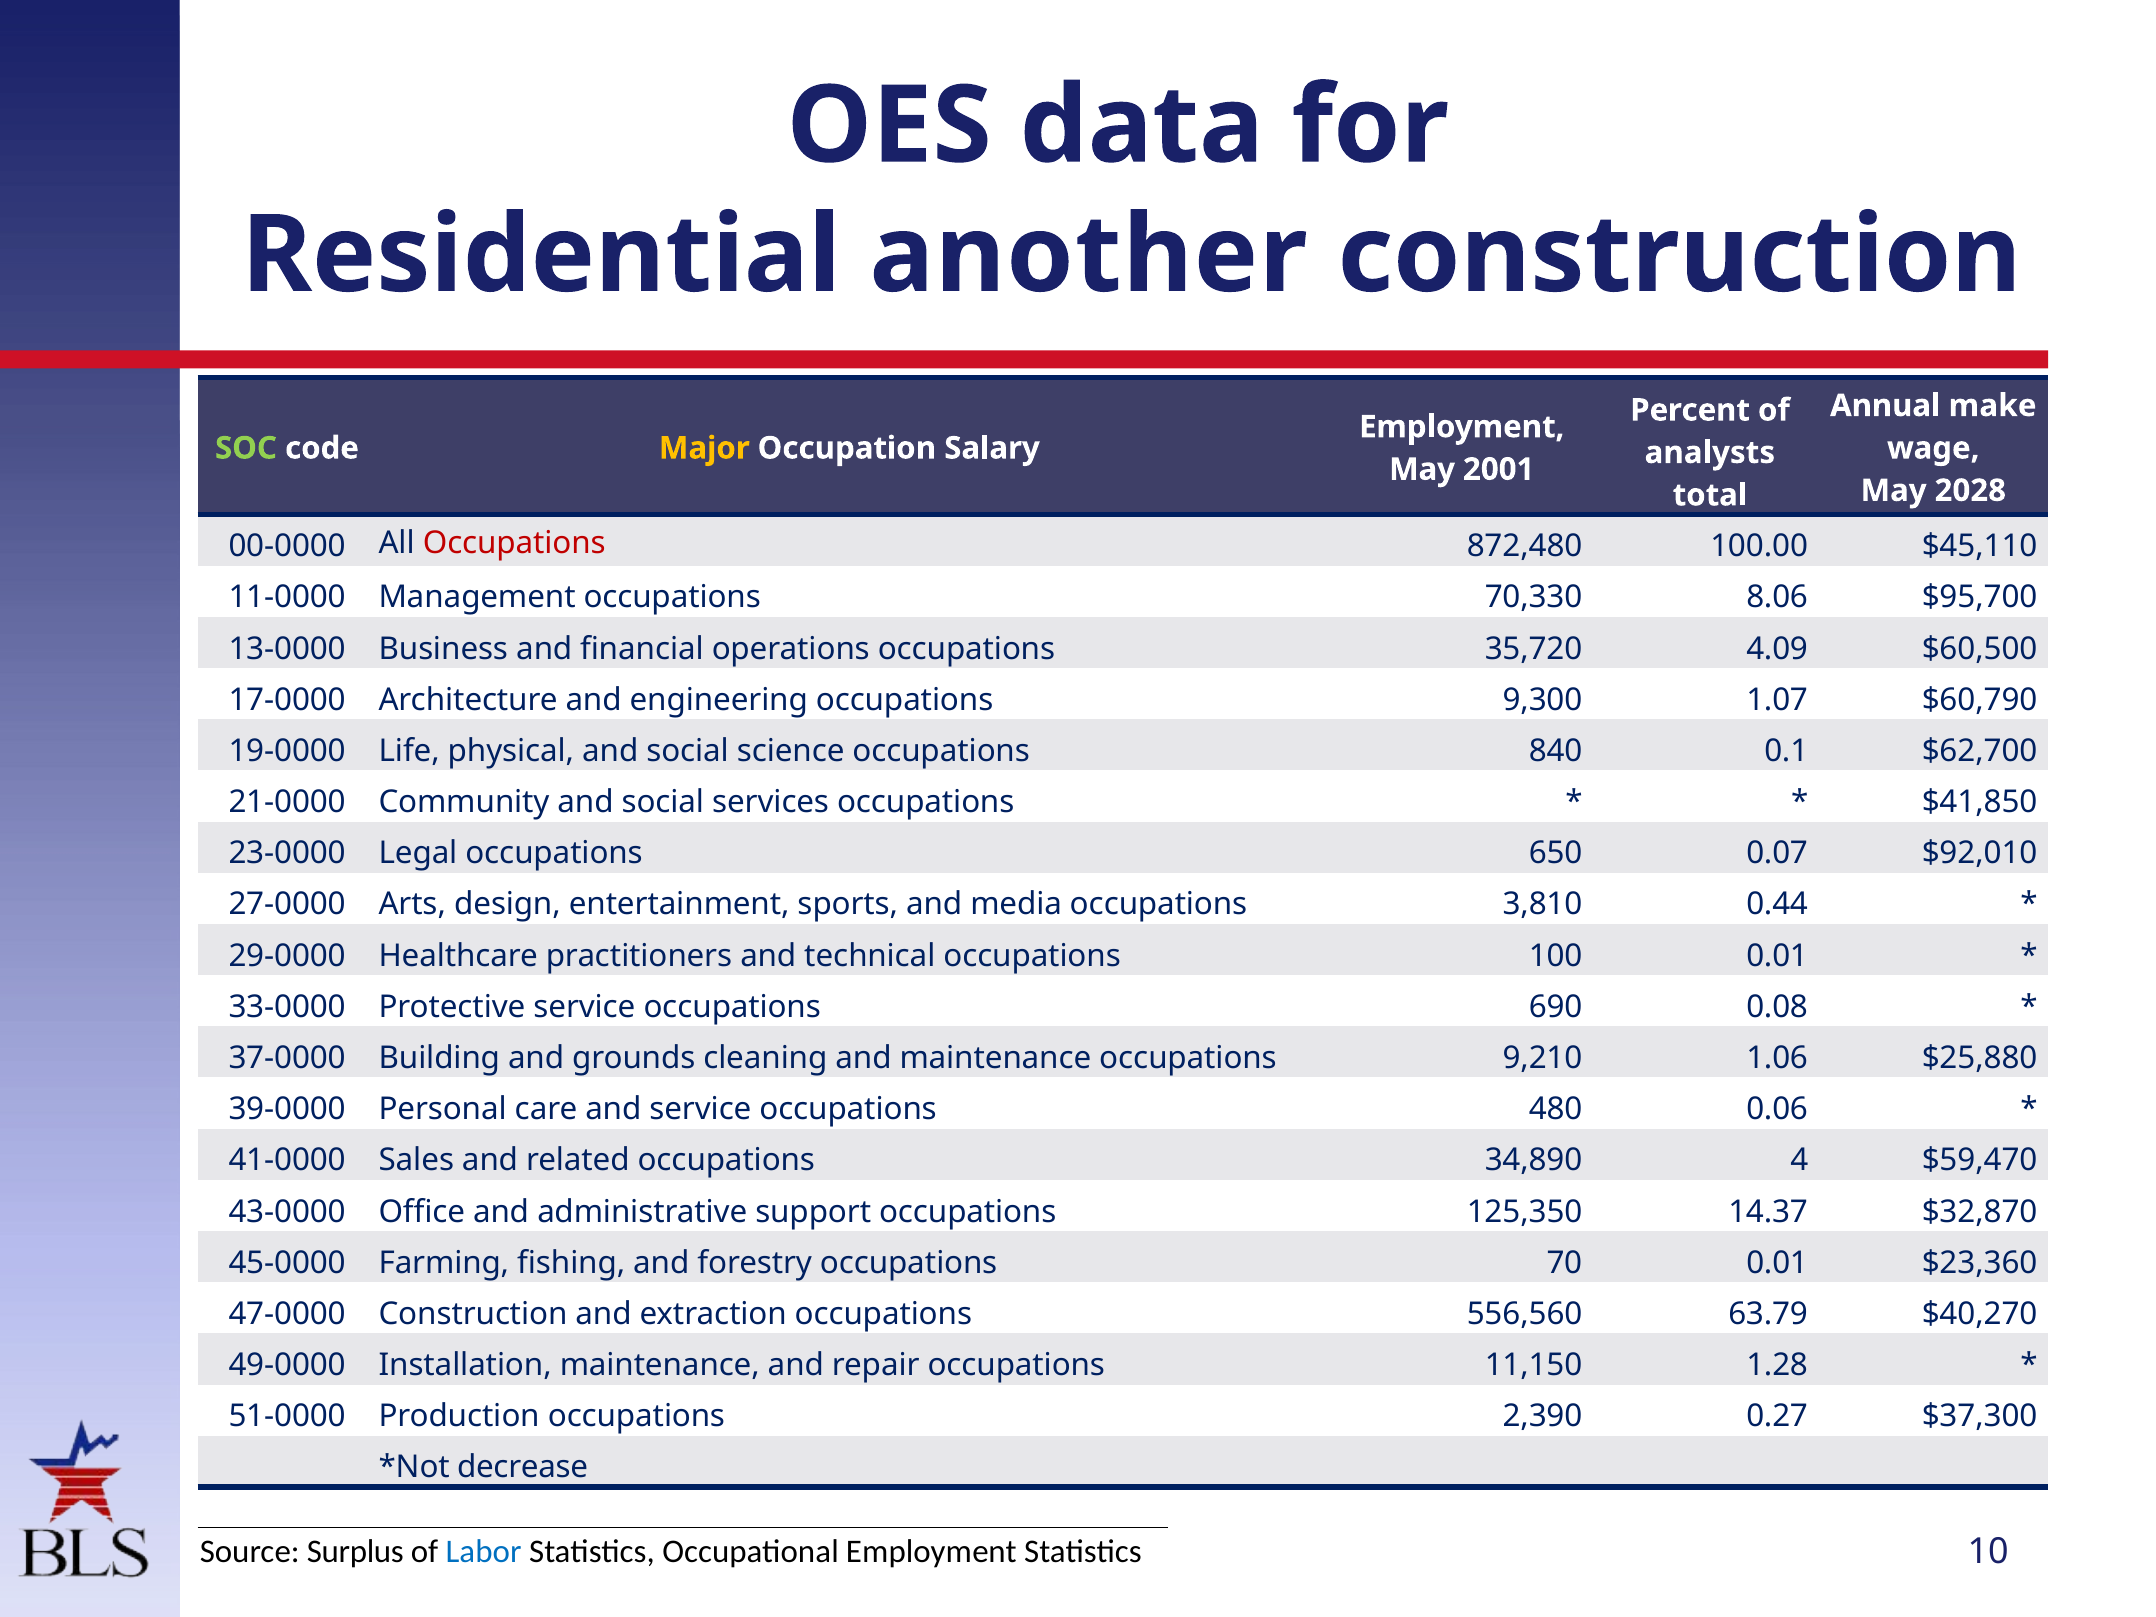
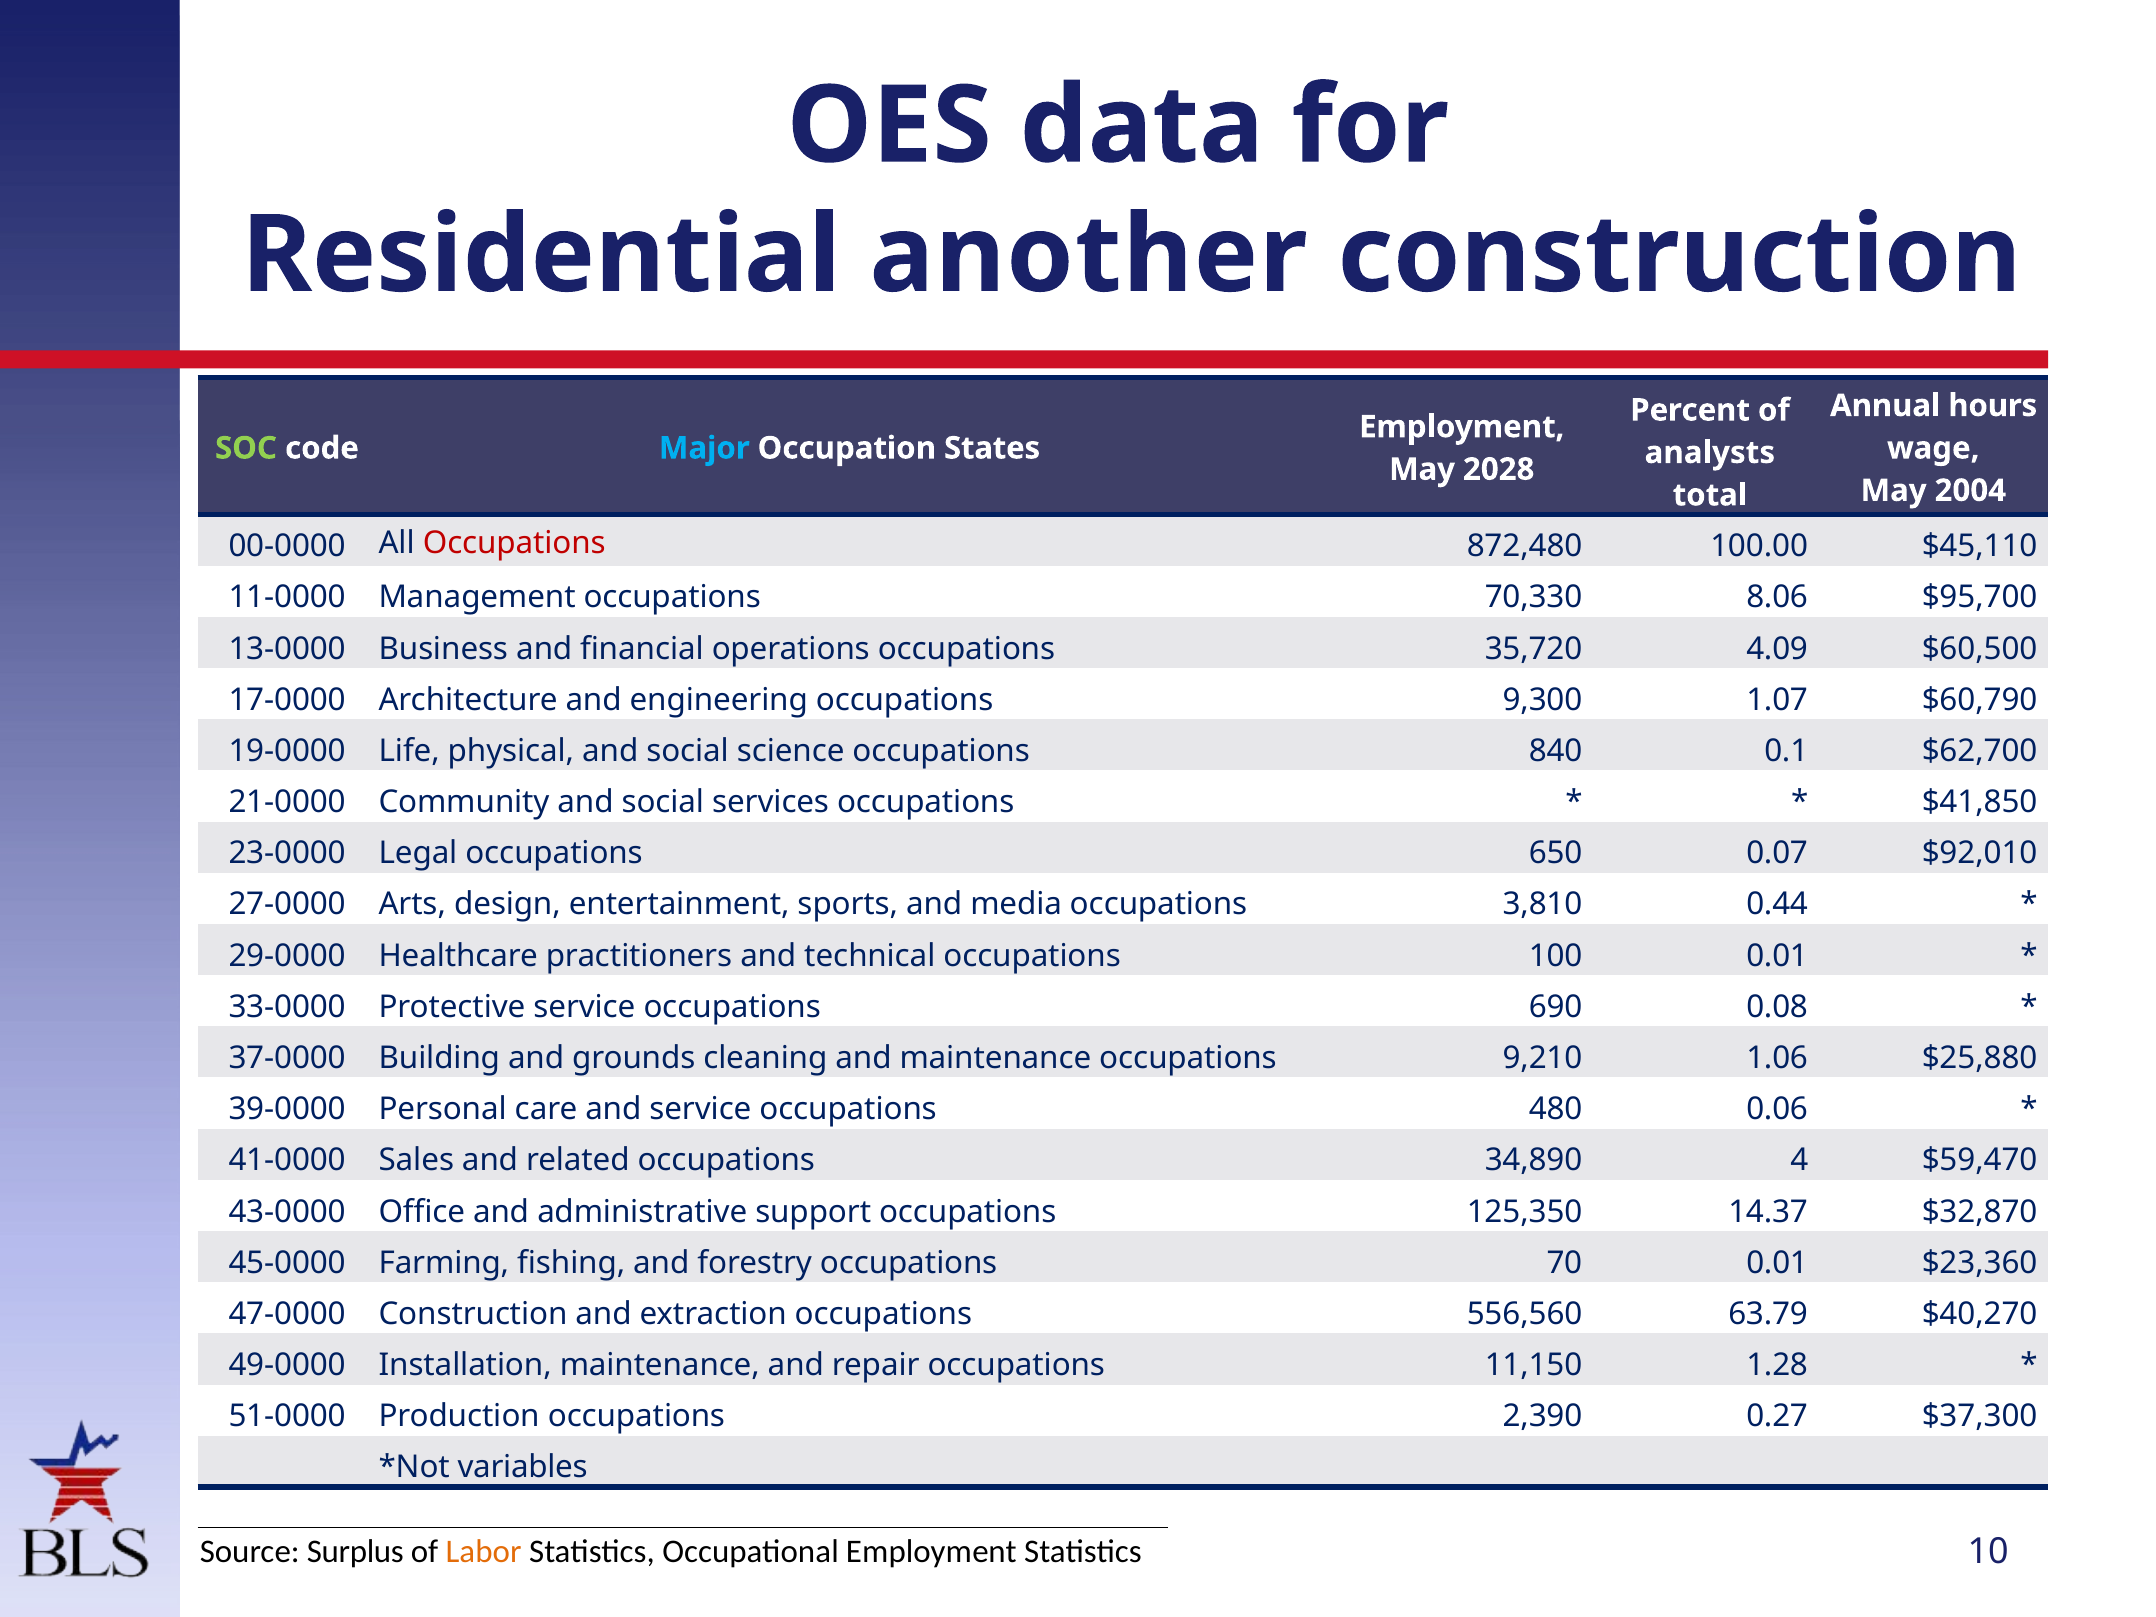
make: make -> hours
Major colour: yellow -> light blue
Salary: Salary -> States
2001: 2001 -> 2028
2028: 2028 -> 2004
decrease: decrease -> variables
Labor colour: blue -> orange
